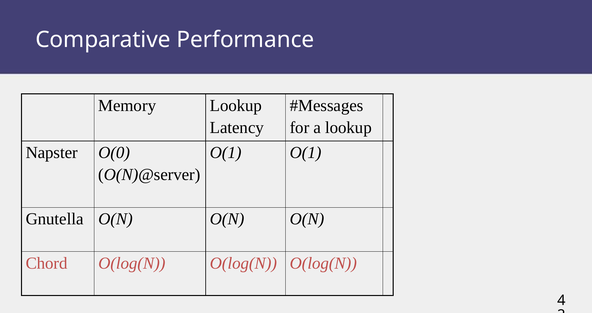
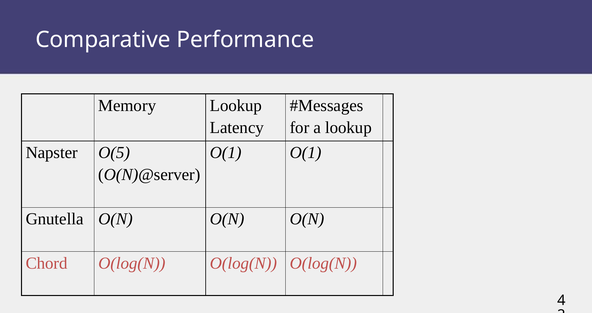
O(0: O(0 -> O(5
